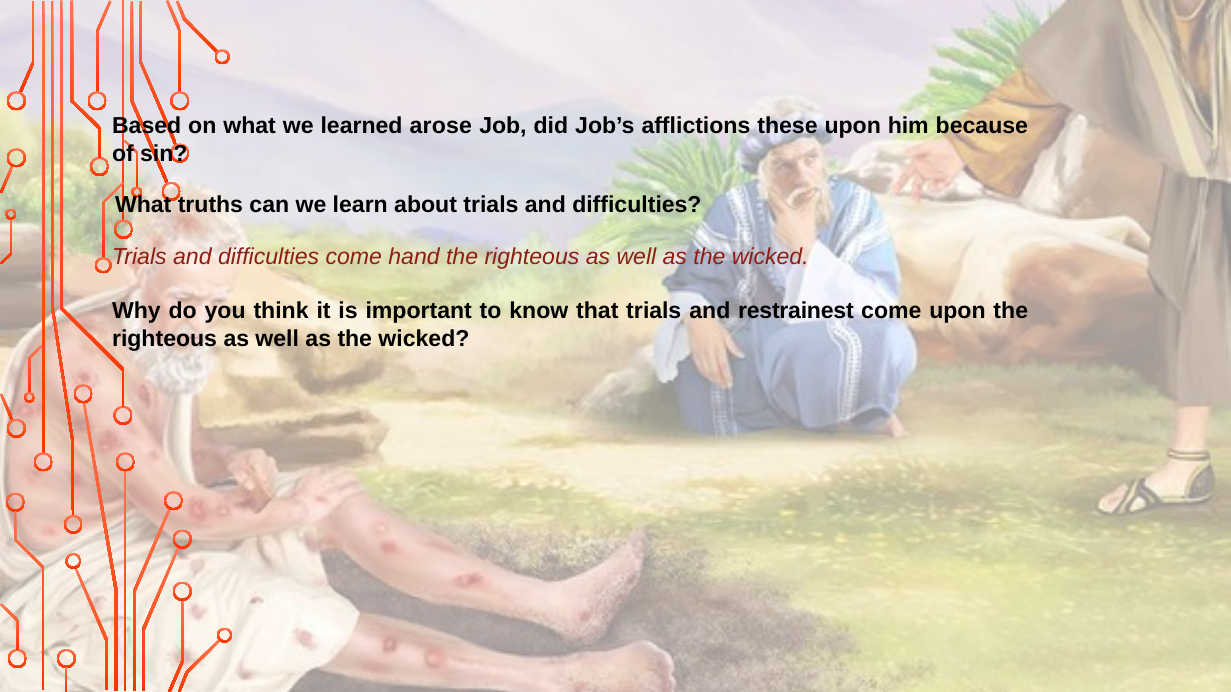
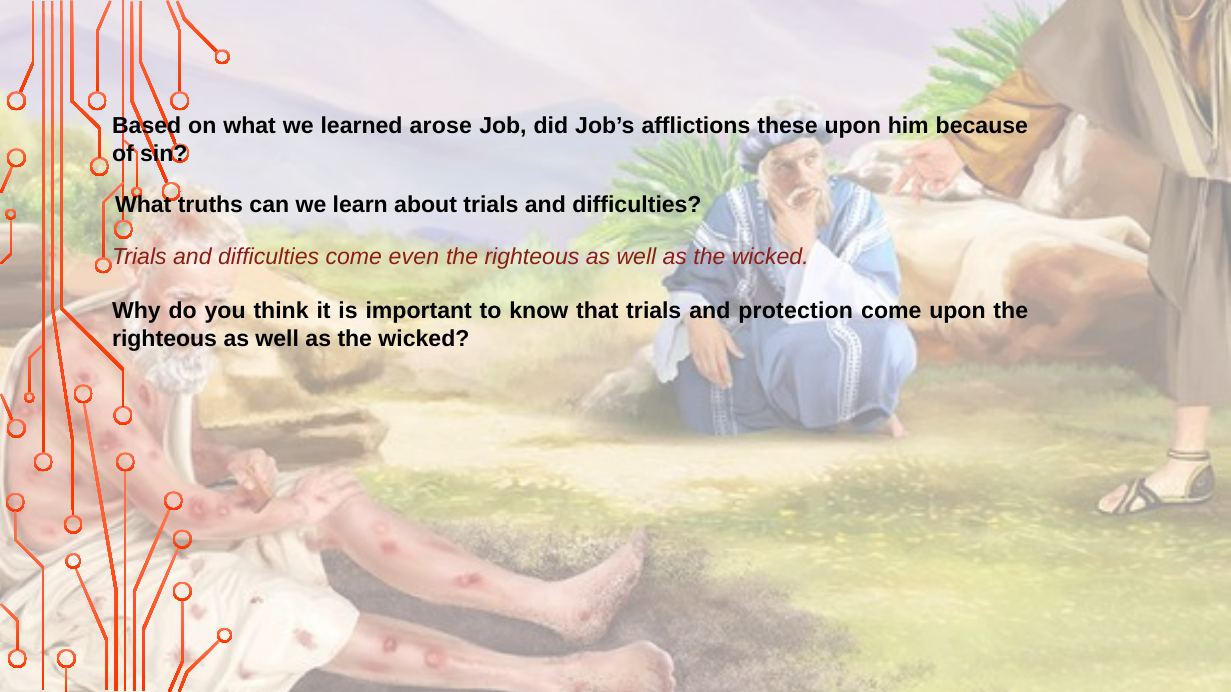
hand: hand -> even
restrainest: restrainest -> protection
